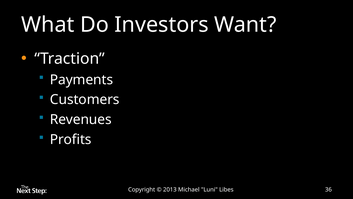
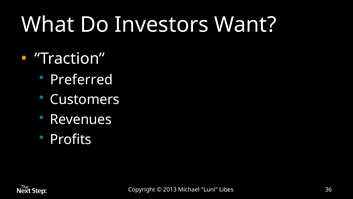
Payments: Payments -> Preferred
